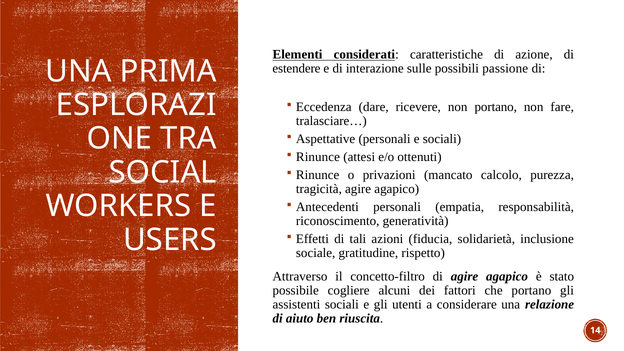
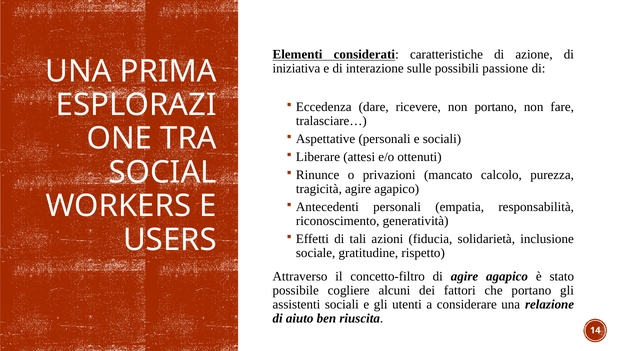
estendere: estendere -> iniziativa
Rinunce at (318, 157): Rinunce -> Liberare
